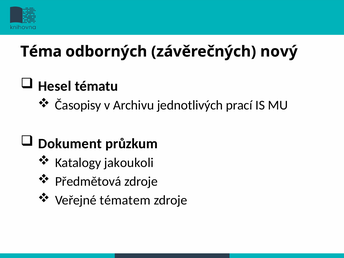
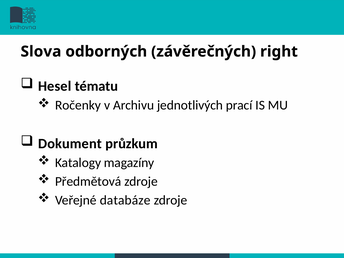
Téma: Téma -> Slova
nový: nový -> right
Časopisy: Časopisy -> Ročenky
jakoukoli: jakoukoli -> magazíny
tématem: tématem -> databáze
